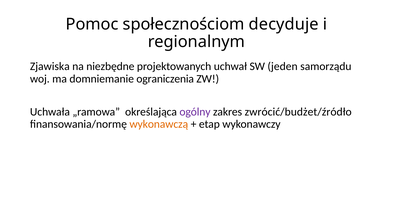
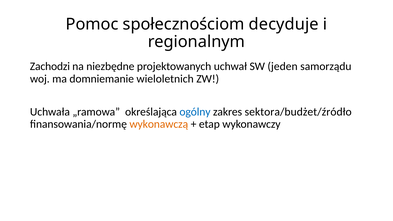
Zjawiska: Zjawiska -> Zachodzi
ograniczenia: ograniczenia -> wieloletnich
ogólny colour: purple -> blue
zwrócić/budżet/źródło: zwrócić/budżet/źródło -> sektora/budżet/źródło
